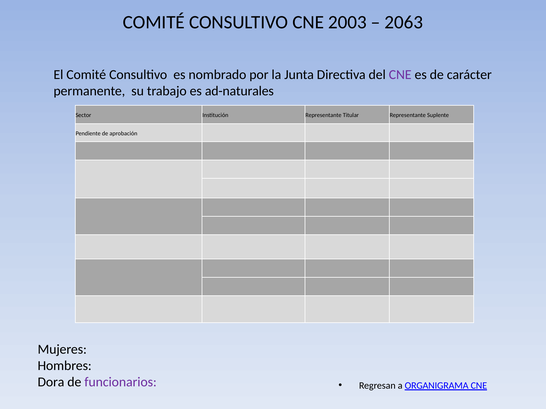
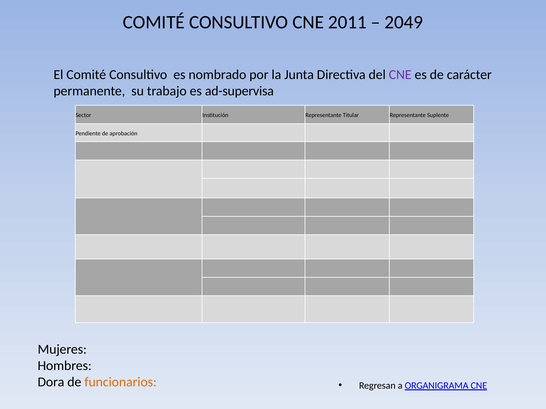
2003: 2003 -> 2011
2063: 2063 -> 2049
ad-naturales: ad-naturales -> ad-supervisa
funcionarios colour: purple -> orange
